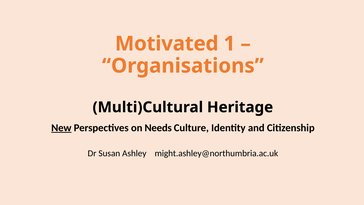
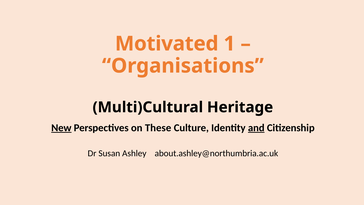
Needs: Needs -> These
and underline: none -> present
might.ashley@northumbria.ac.uk: might.ashley@northumbria.ac.uk -> about.ashley@northumbria.ac.uk
